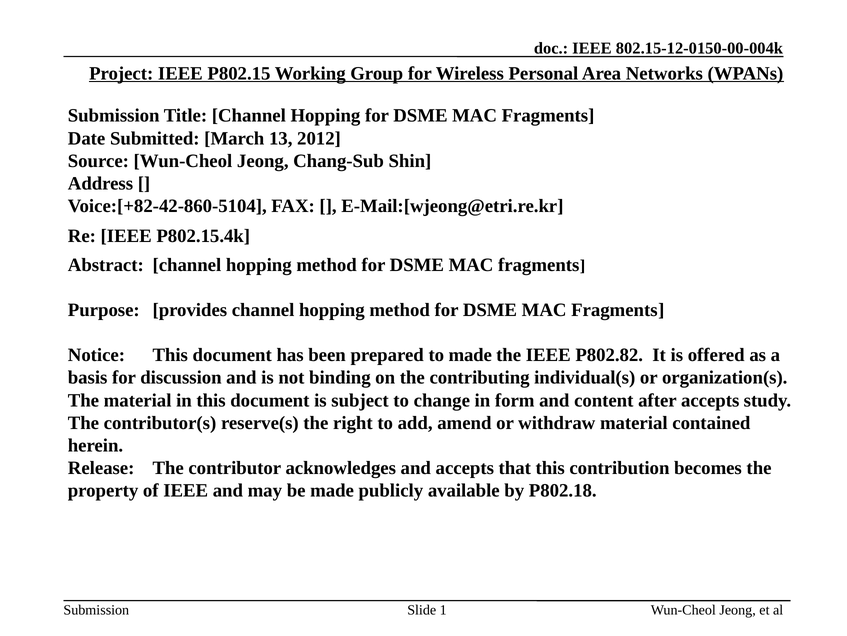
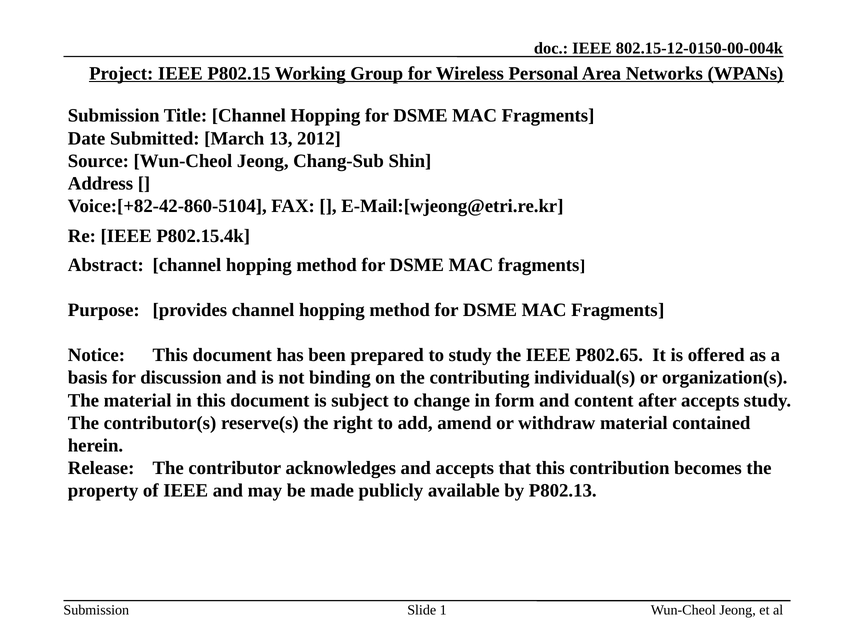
to made: made -> study
P802.82: P802.82 -> P802.65
P802.18: P802.18 -> P802.13
